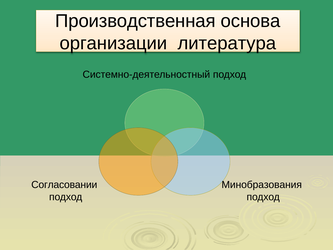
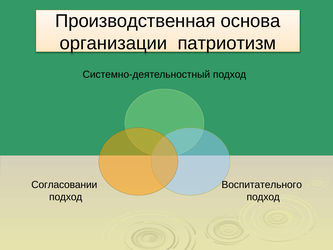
литература: литература -> патриотизм
Минобразования: Минобразования -> Воспитательного
